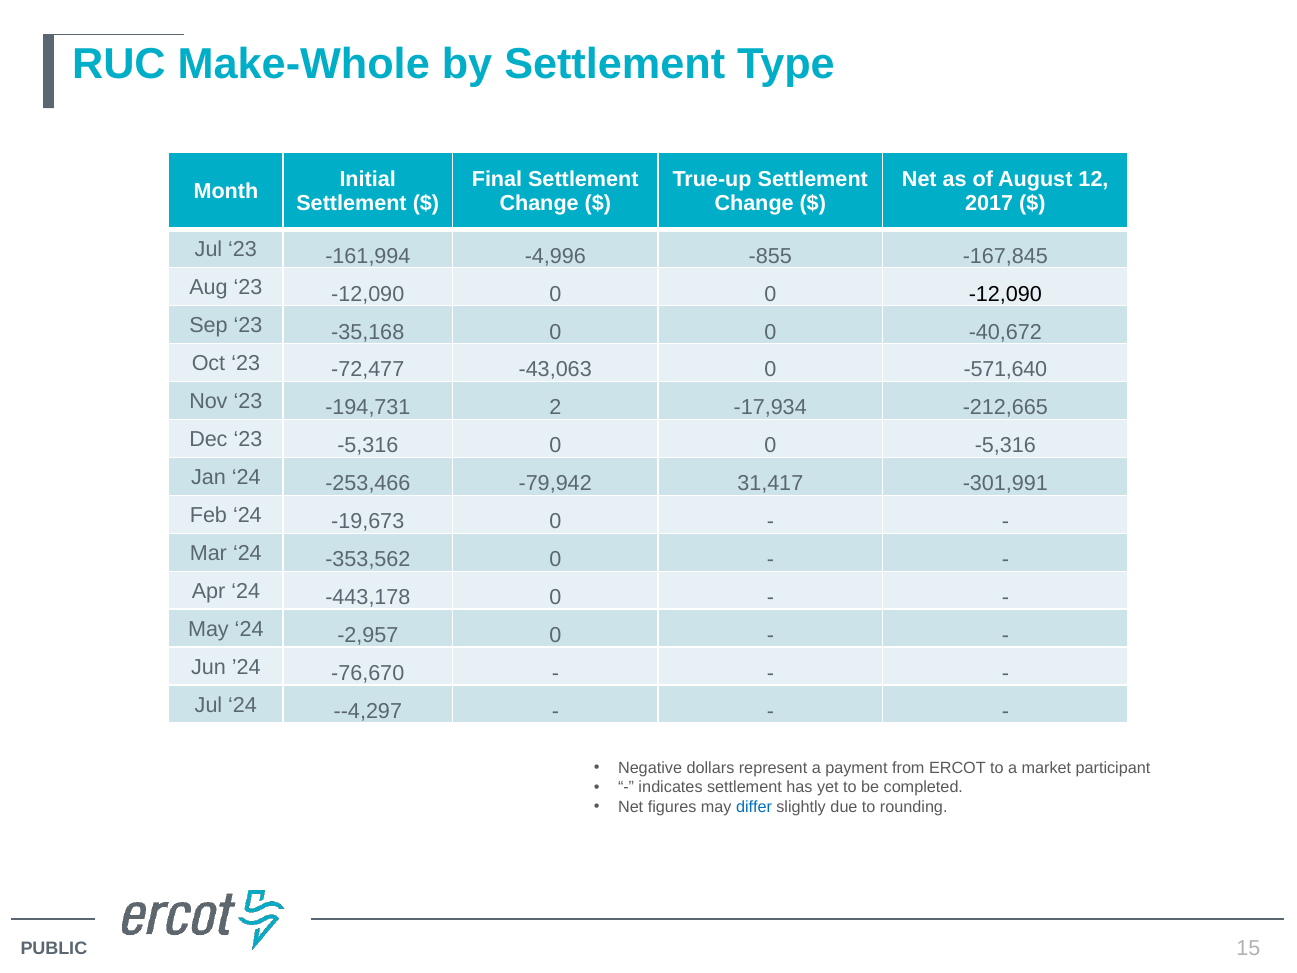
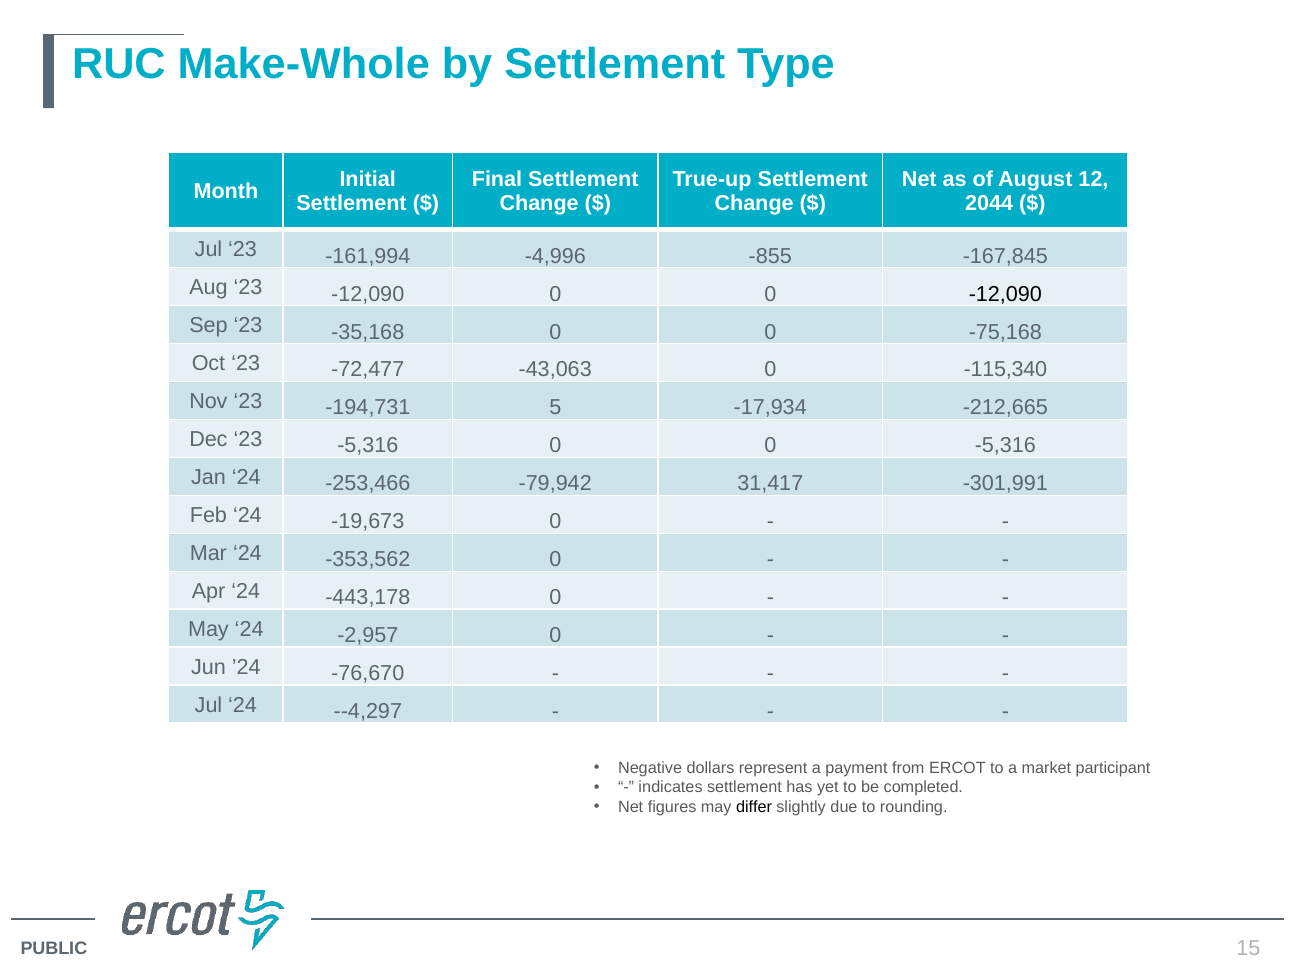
2017: 2017 -> 2044
-40,672: -40,672 -> -75,168
-571,640: -571,640 -> -115,340
2: 2 -> 5
differ colour: blue -> black
